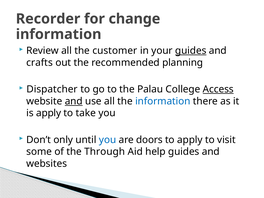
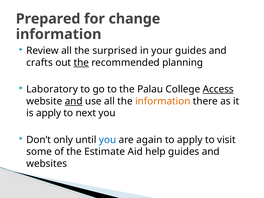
Recorder: Recorder -> Prepared
customer: customer -> surprised
guides at (191, 51) underline: present -> none
the at (81, 63) underline: none -> present
Dispatcher: Dispatcher -> Laboratory
information at (163, 101) colour: blue -> orange
take: take -> next
doors: doors -> again
Through: Through -> Estimate
